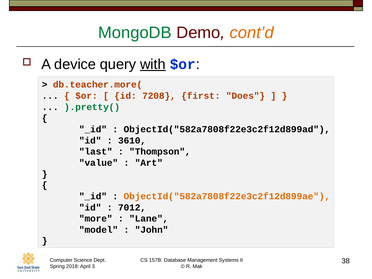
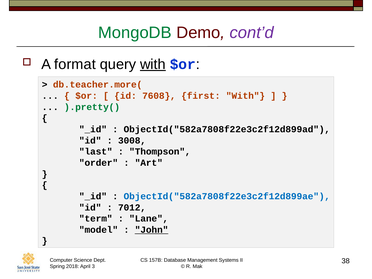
cont’d colour: orange -> purple
device: device -> format
7208: 7208 -> 7608
first Does: Does -> With
3610: 3610 -> 3008
value: value -> order
ObjectId("582a7808f22e3c2f12d899ae colour: orange -> blue
more: more -> term
John underline: none -> present
